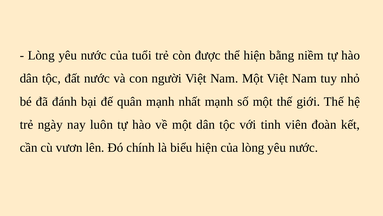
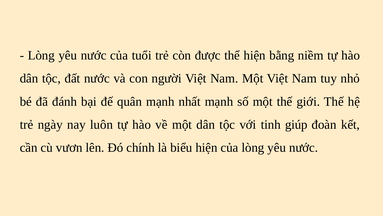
viên: viên -> giúp
